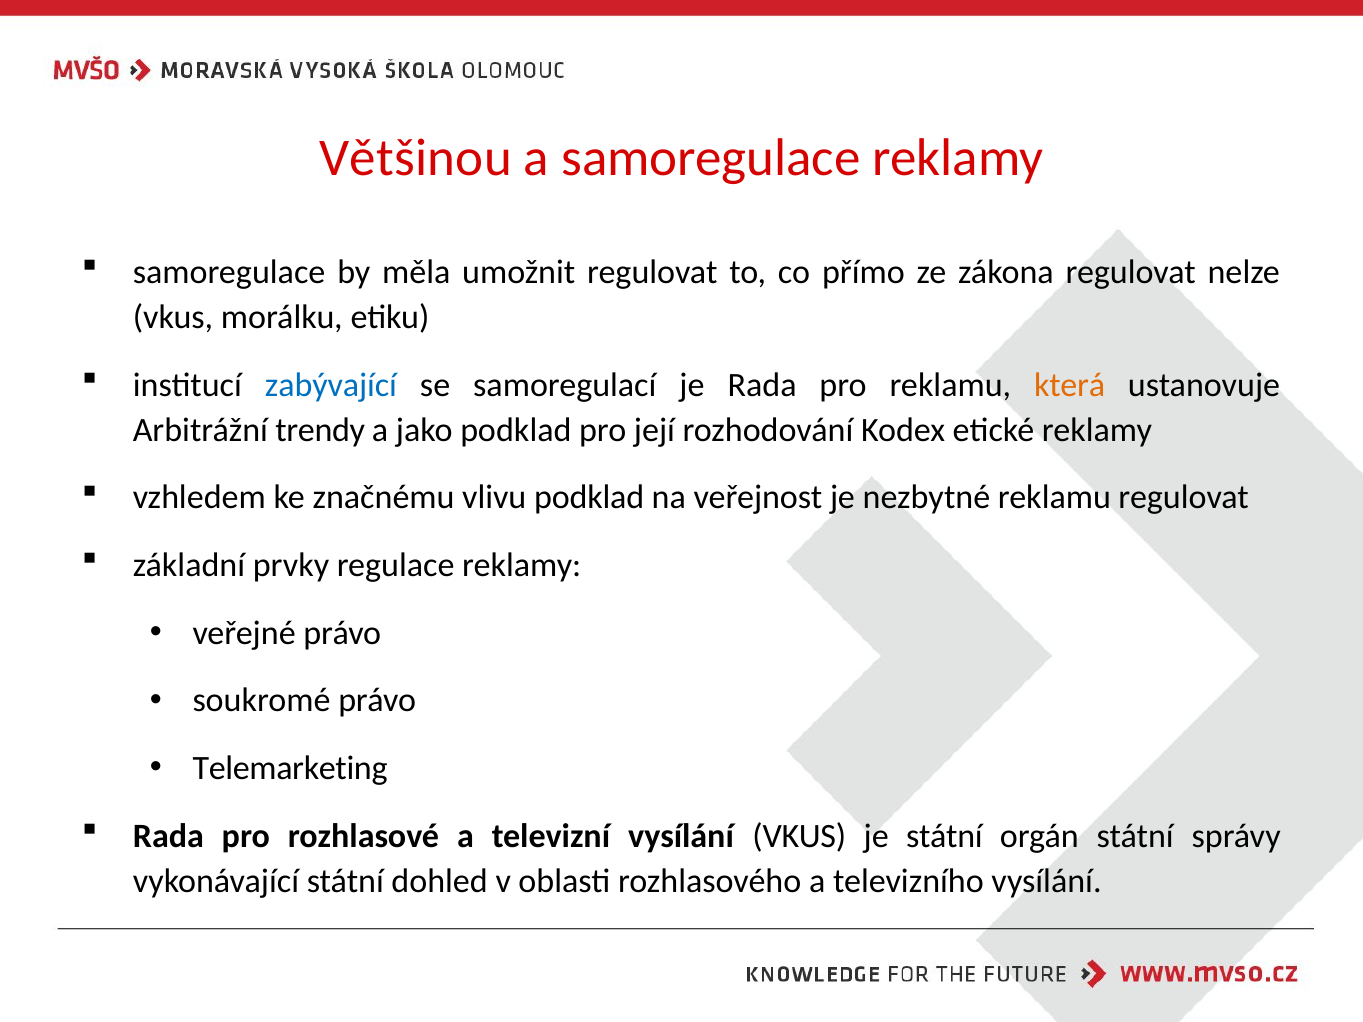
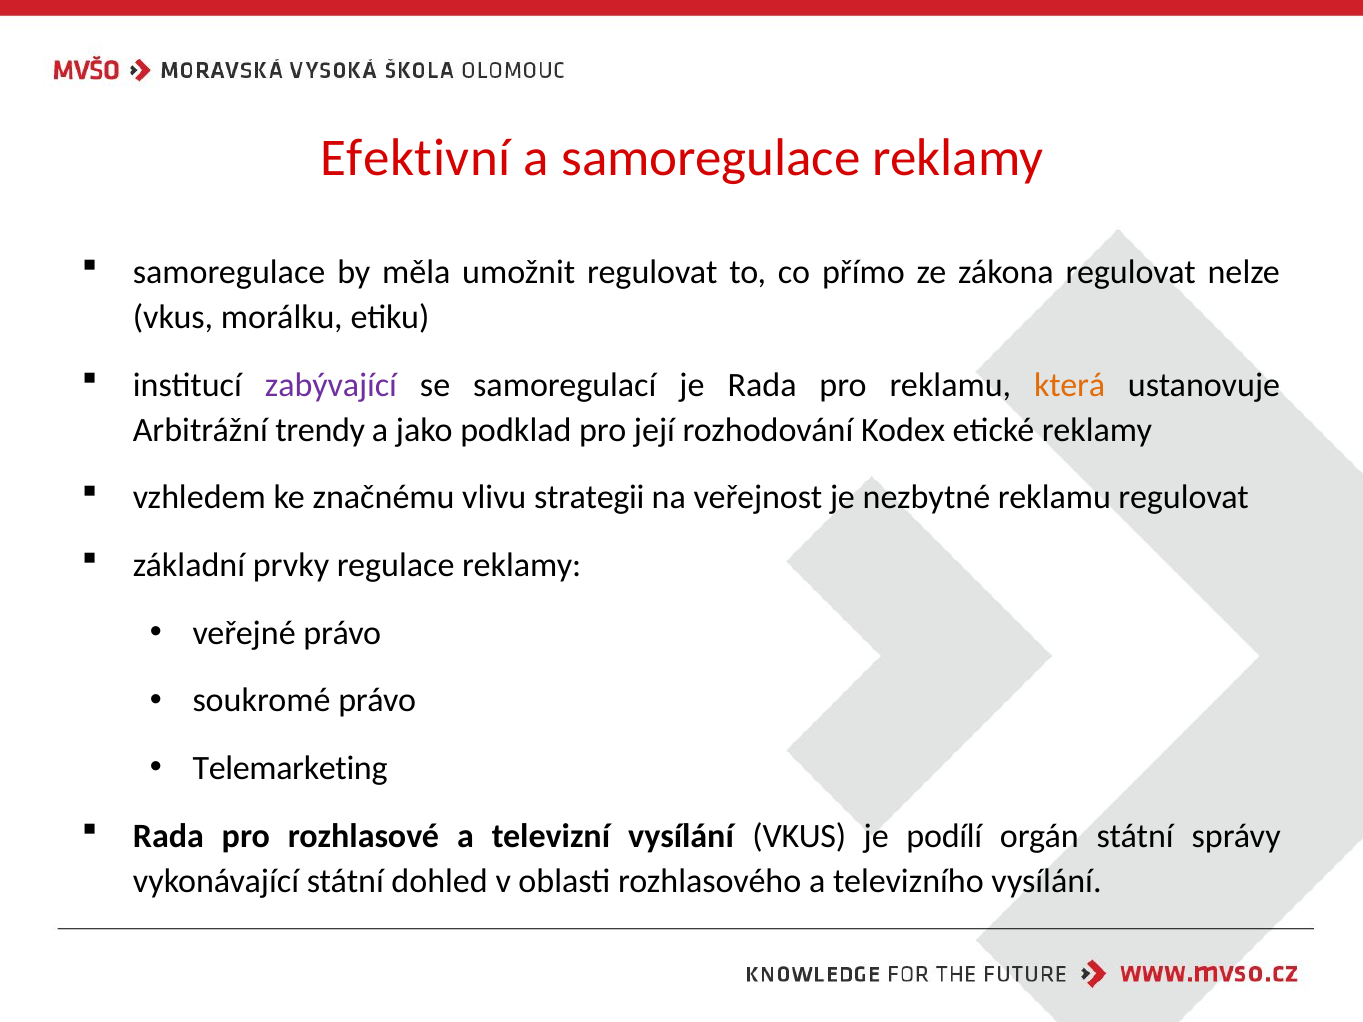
Většinou: Většinou -> Efektivní
zabývající colour: blue -> purple
vlivu podklad: podklad -> strategii
je státní: státní -> podílí
